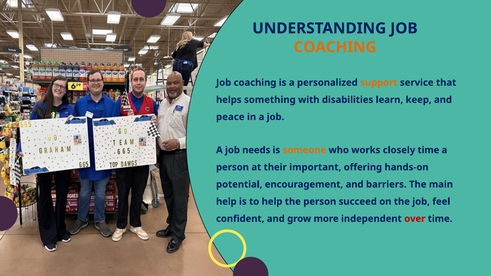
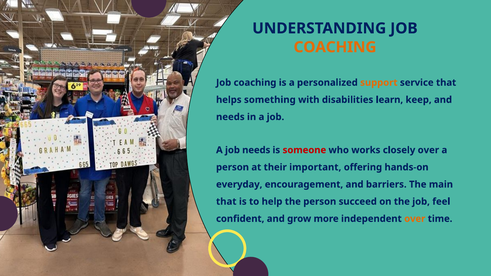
peace at (230, 117): peace -> needs
someone colour: orange -> red
closely time: time -> over
potential: potential -> everyday
help at (226, 202): help -> that
over at (415, 219) colour: red -> orange
